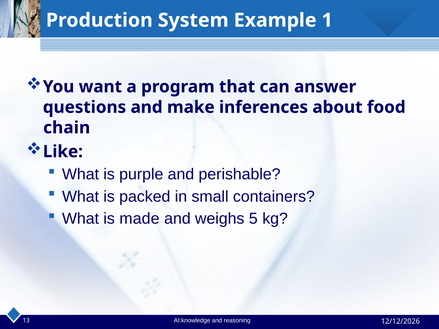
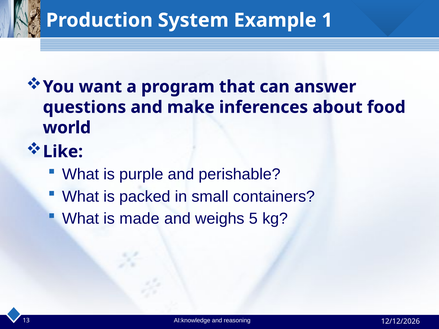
chain: chain -> world
